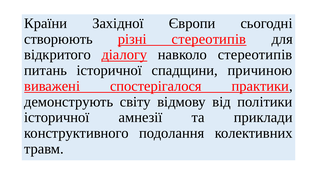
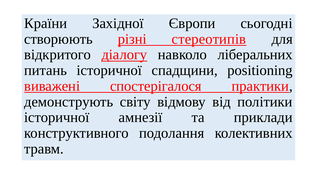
навколо стереотипів: стереотипів -> ліберальних
причиною: причиною -> positioning
